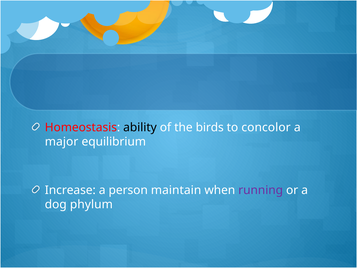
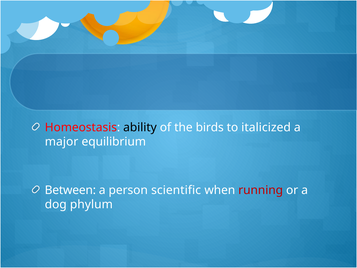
concolor: concolor -> italicized
Increase: Increase -> Between
maintain: maintain -> scientific
running colour: purple -> red
